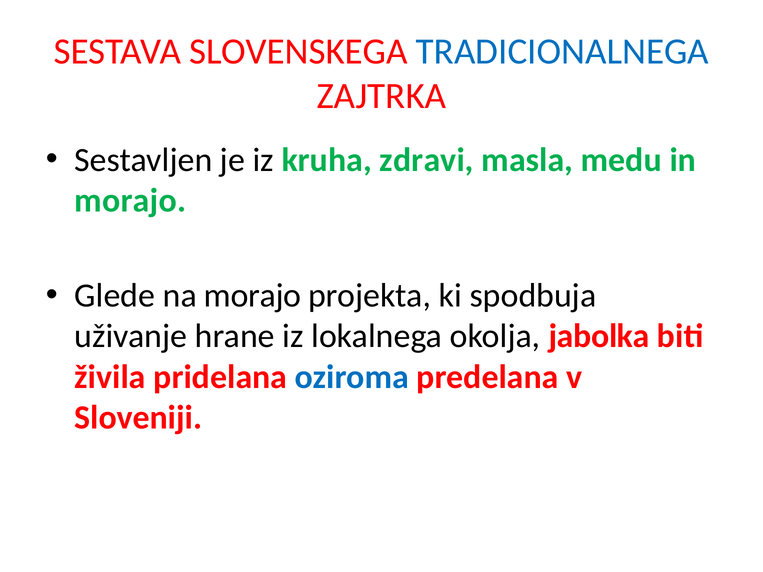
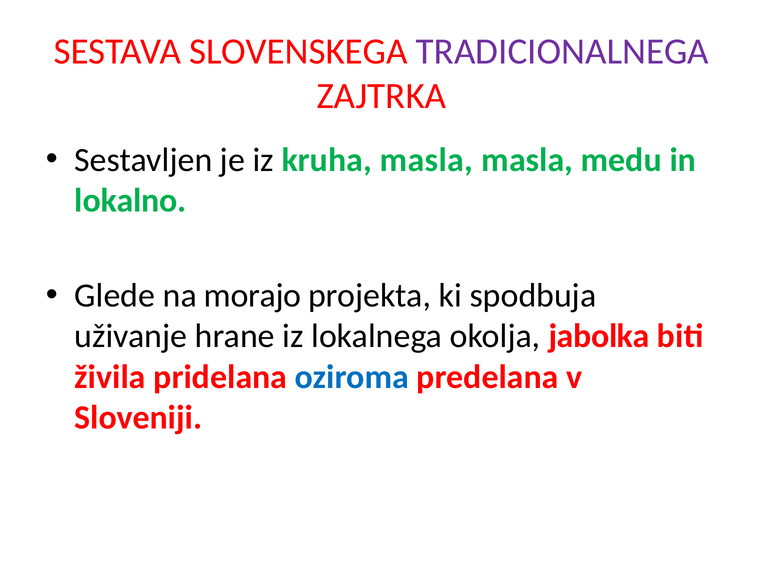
TRADICIONALNEGA colour: blue -> purple
kruha zdravi: zdravi -> masla
morajo at (130, 201): morajo -> lokalno
